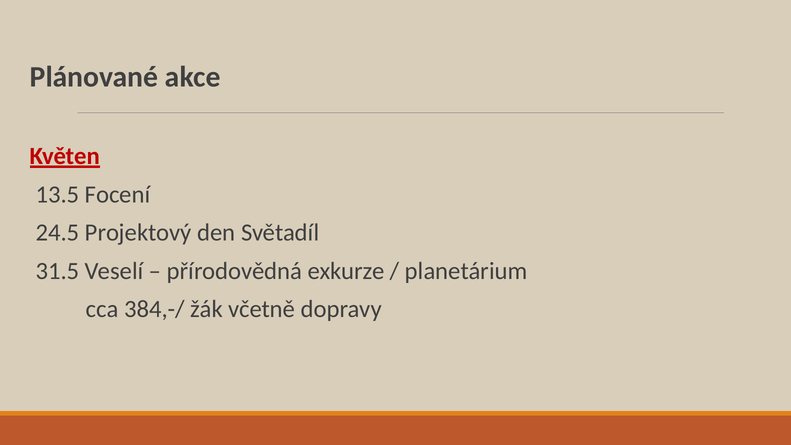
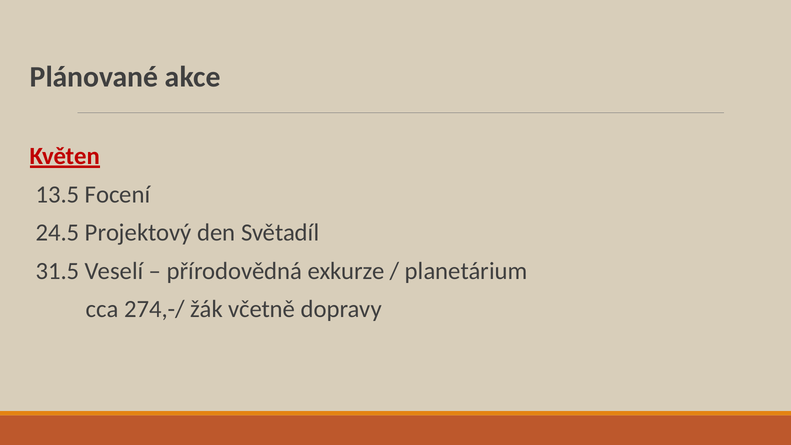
384,-/: 384,-/ -> 274,-/
